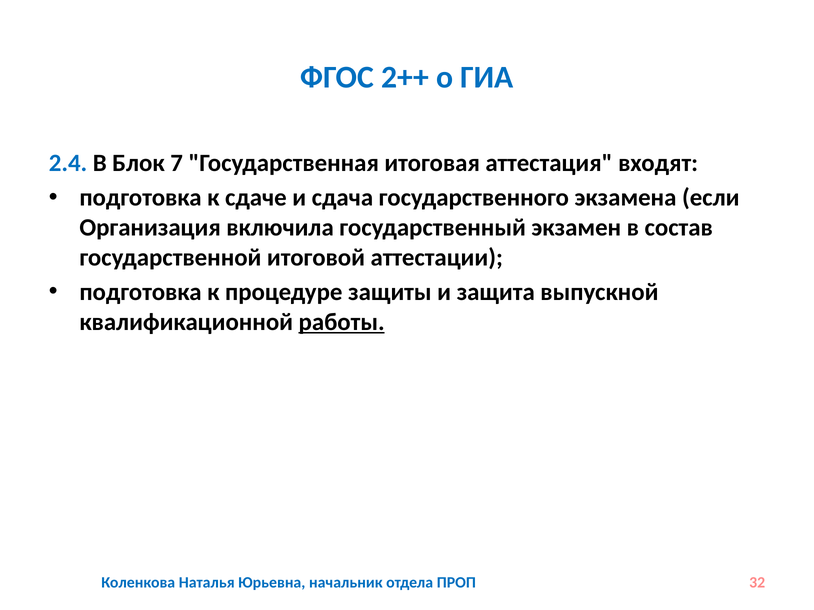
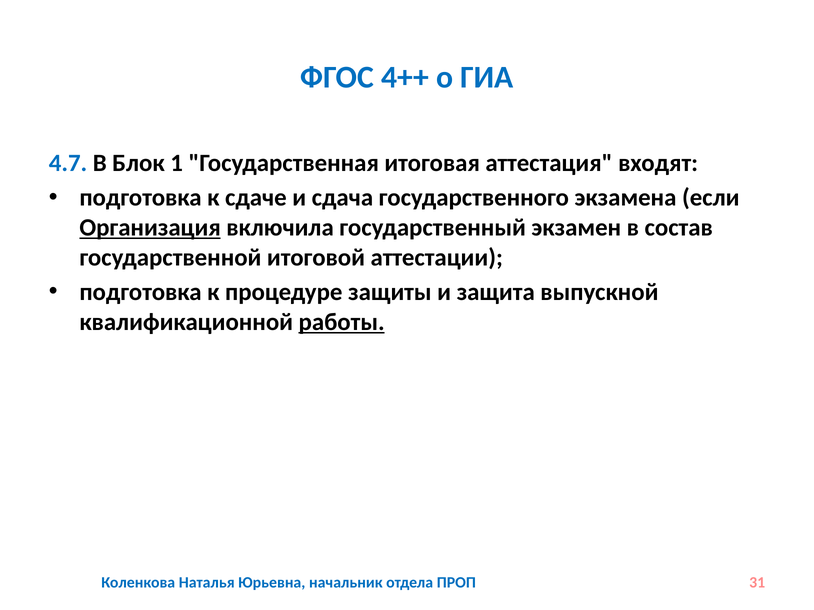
2++: 2++ -> 4++
2.4: 2.4 -> 4.7
7: 7 -> 1
Организация underline: none -> present
32: 32 -> 31
